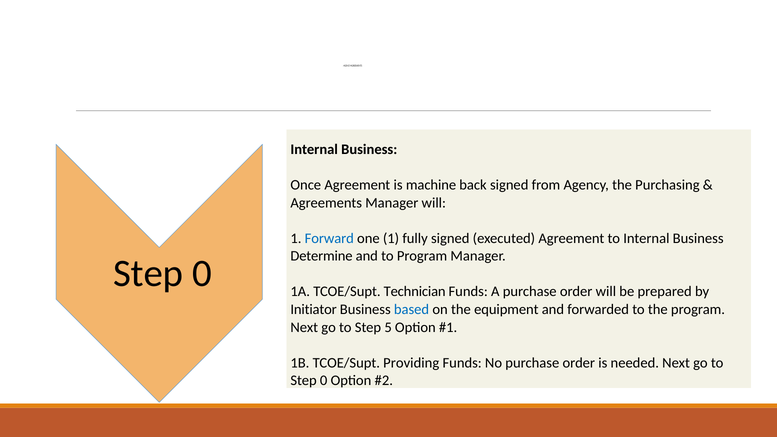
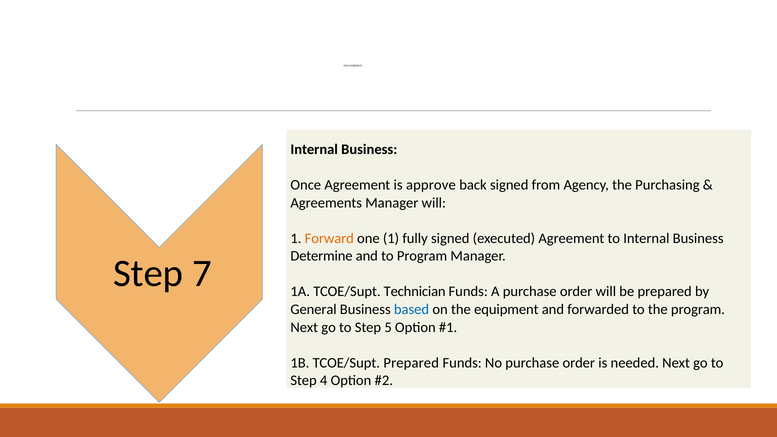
machine: machine -> approve
Forward colour: blue -> orange
0 at (202, 274): 0 -> 7
Initiator: Initiator -> General
TCOE/Supt Providing: Providing -> Prepared
0 at (324, 381): 0 -> 4
